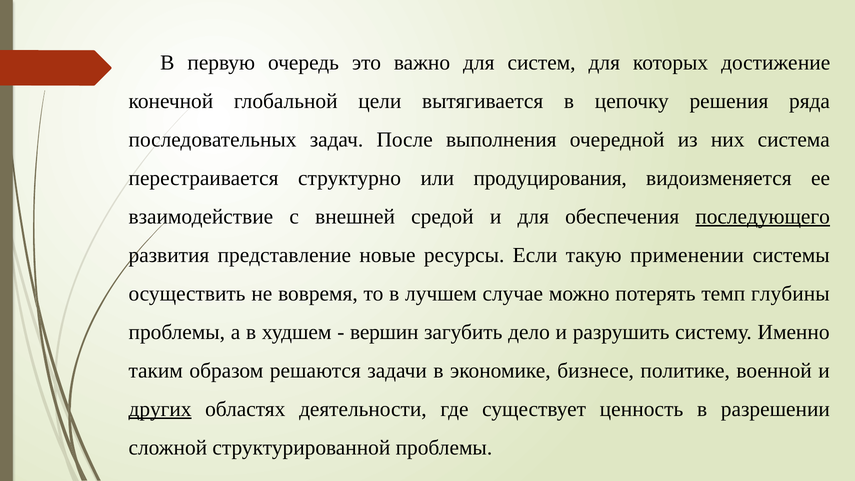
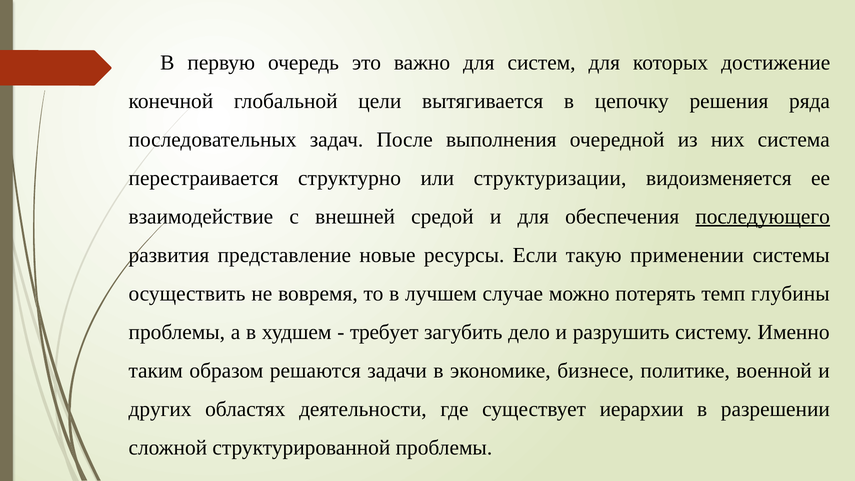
продуцирования: продуцирования -> структуризации
вершин: вершин -> требует
других underline: present -> none
ценность: ценность -> иерархии
